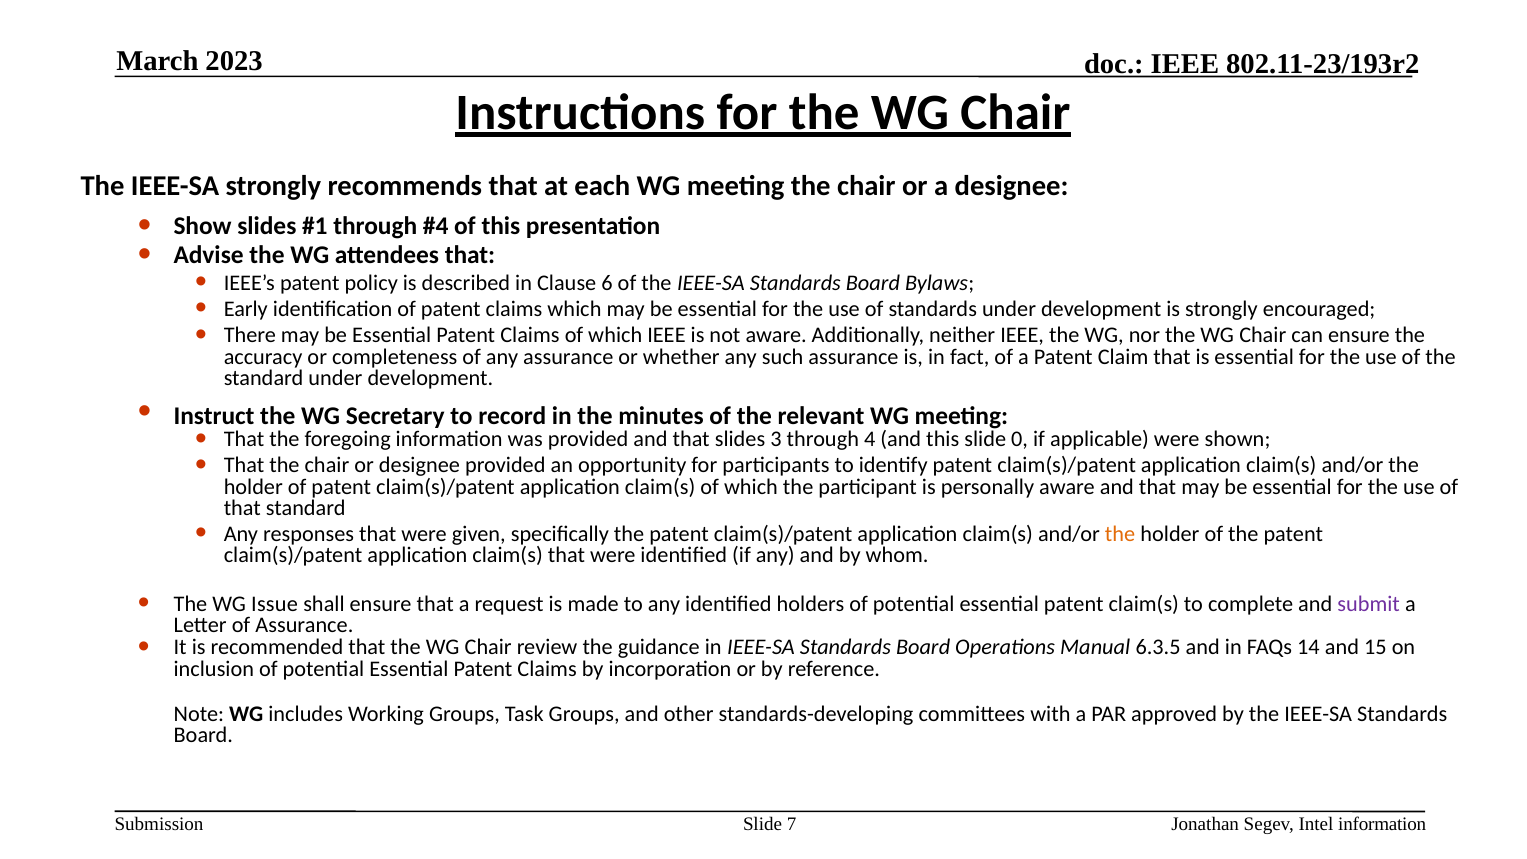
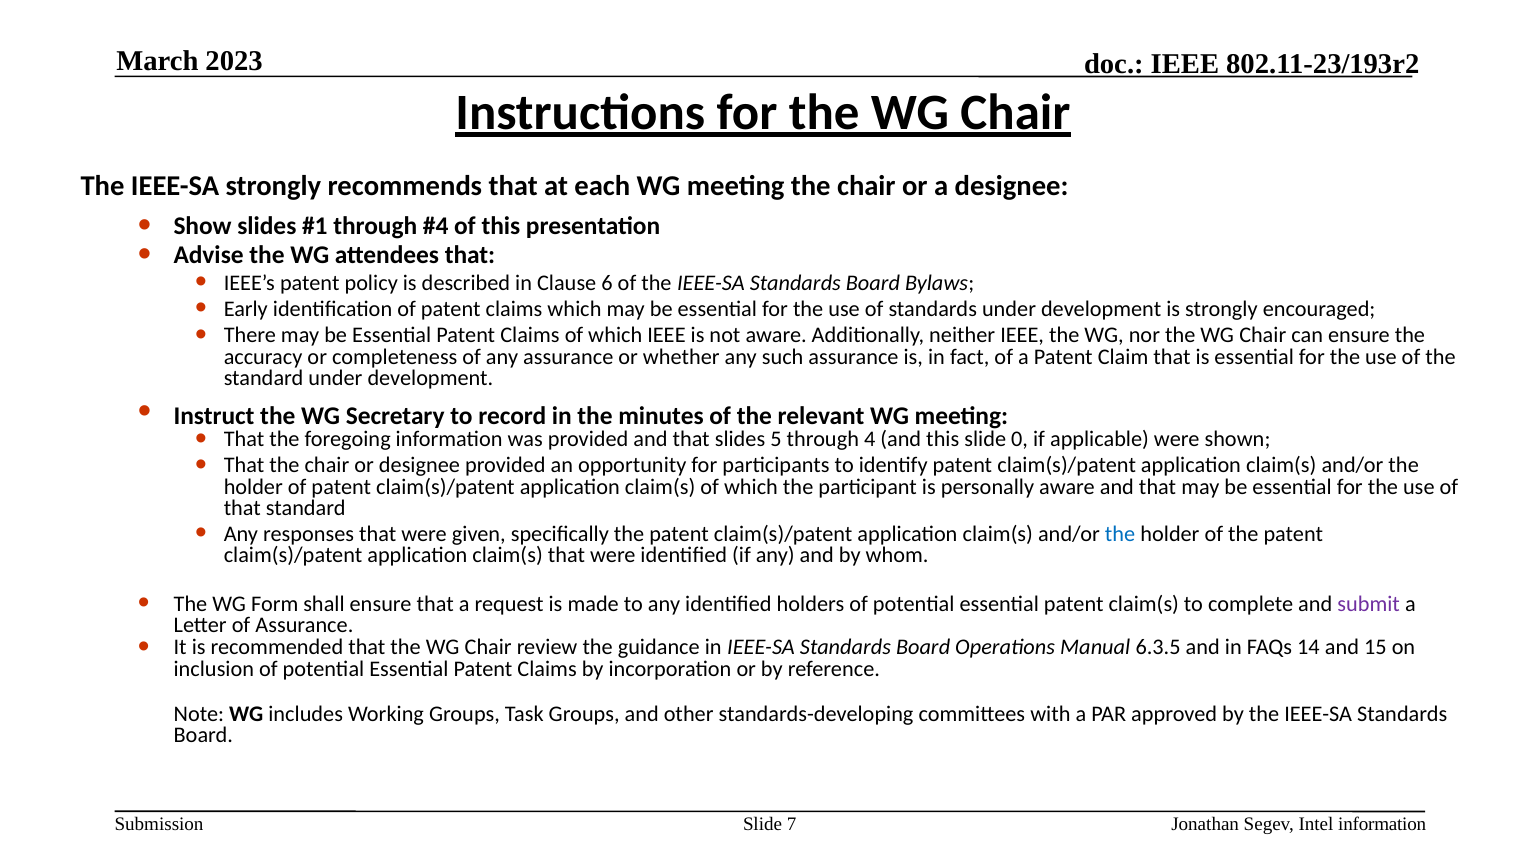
3: 3 -> 5
the at (1120, 534) colour: orange -> blue
Issue: Issue -> Form
